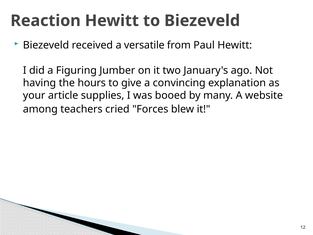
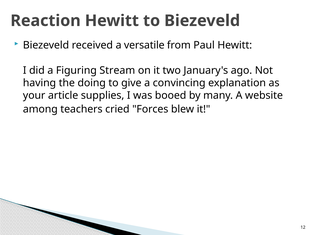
Jumber: Jumber -> Stream
hours: hours -> doing
